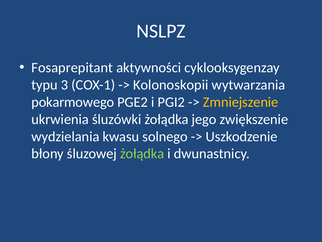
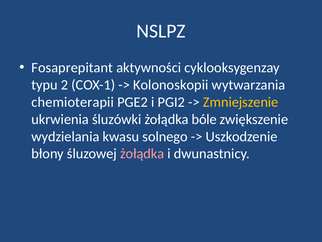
3: 3 -> 2
pokarmowego: pokarmowego -> chemioterapii
jego: jego -> bóle
żołądka at (142, 153) colour: light green -> pink
